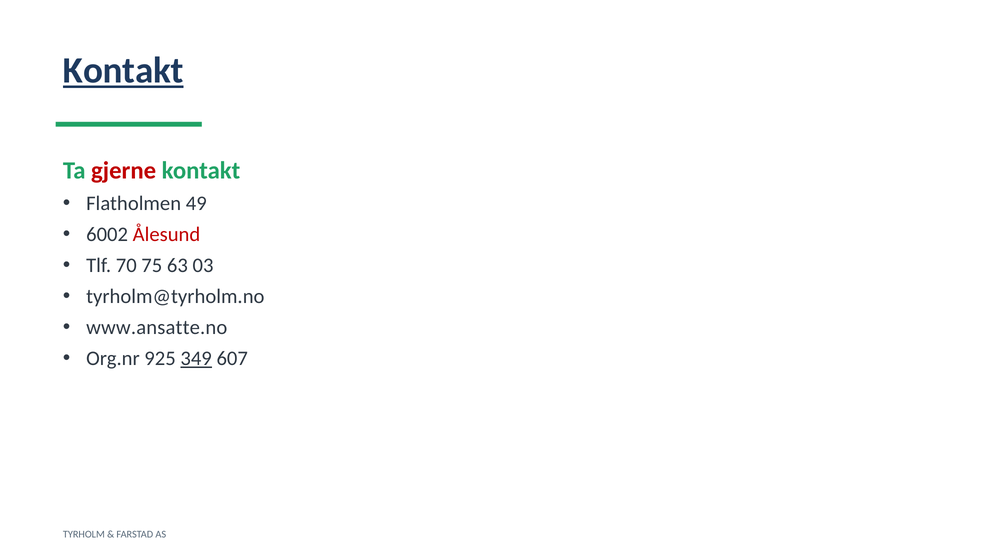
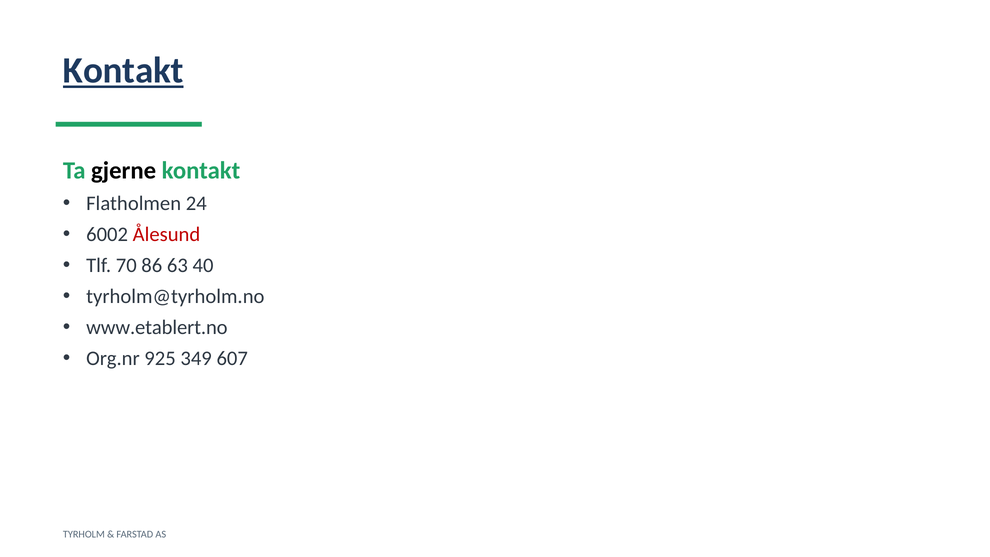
gjerne colour: red -> black
49: 49 -> 24
75: 75 -> 86
03: 03 -> 40
www.ansatte.no: www.ansatte.no -> www.etablert.no
349 underline: present -> none
